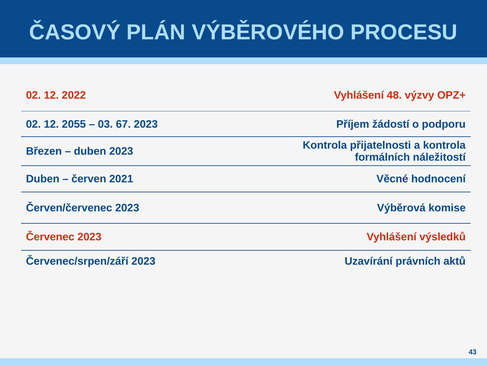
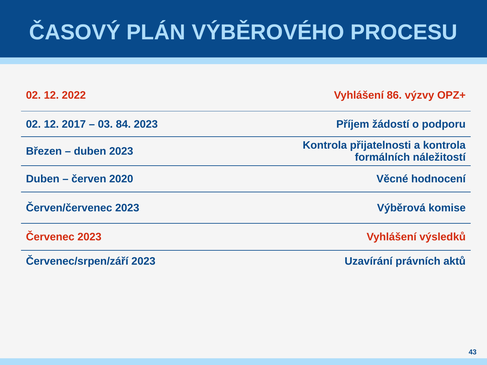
48: 48 -> 86
2055: 2055 -> 2017
67: 67 -> 84
2021: 2021 -> 2020
